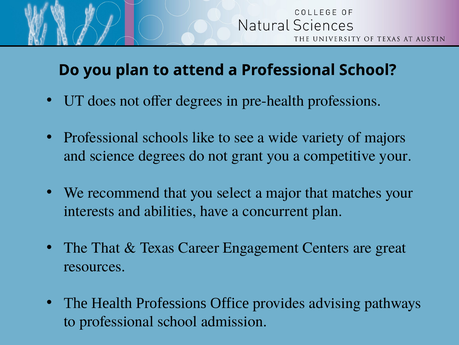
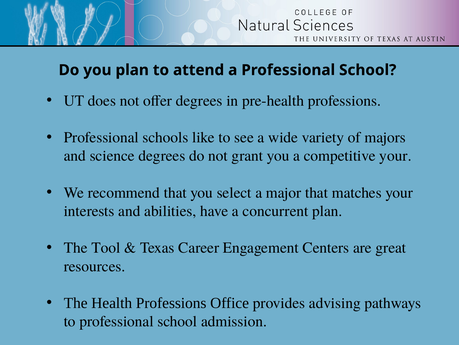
The That: That -> Tool
